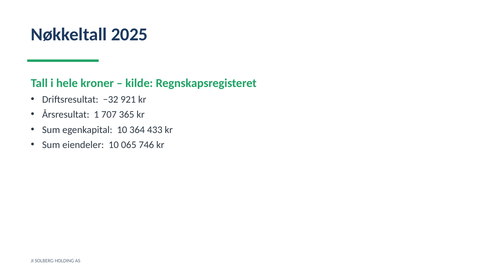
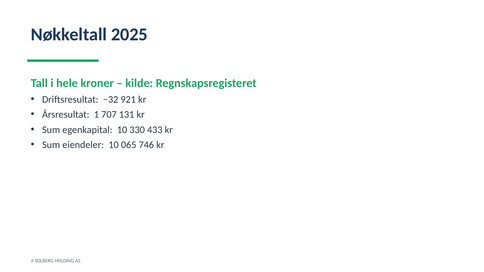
365: 365 -> 131
364: 364 -> 330
